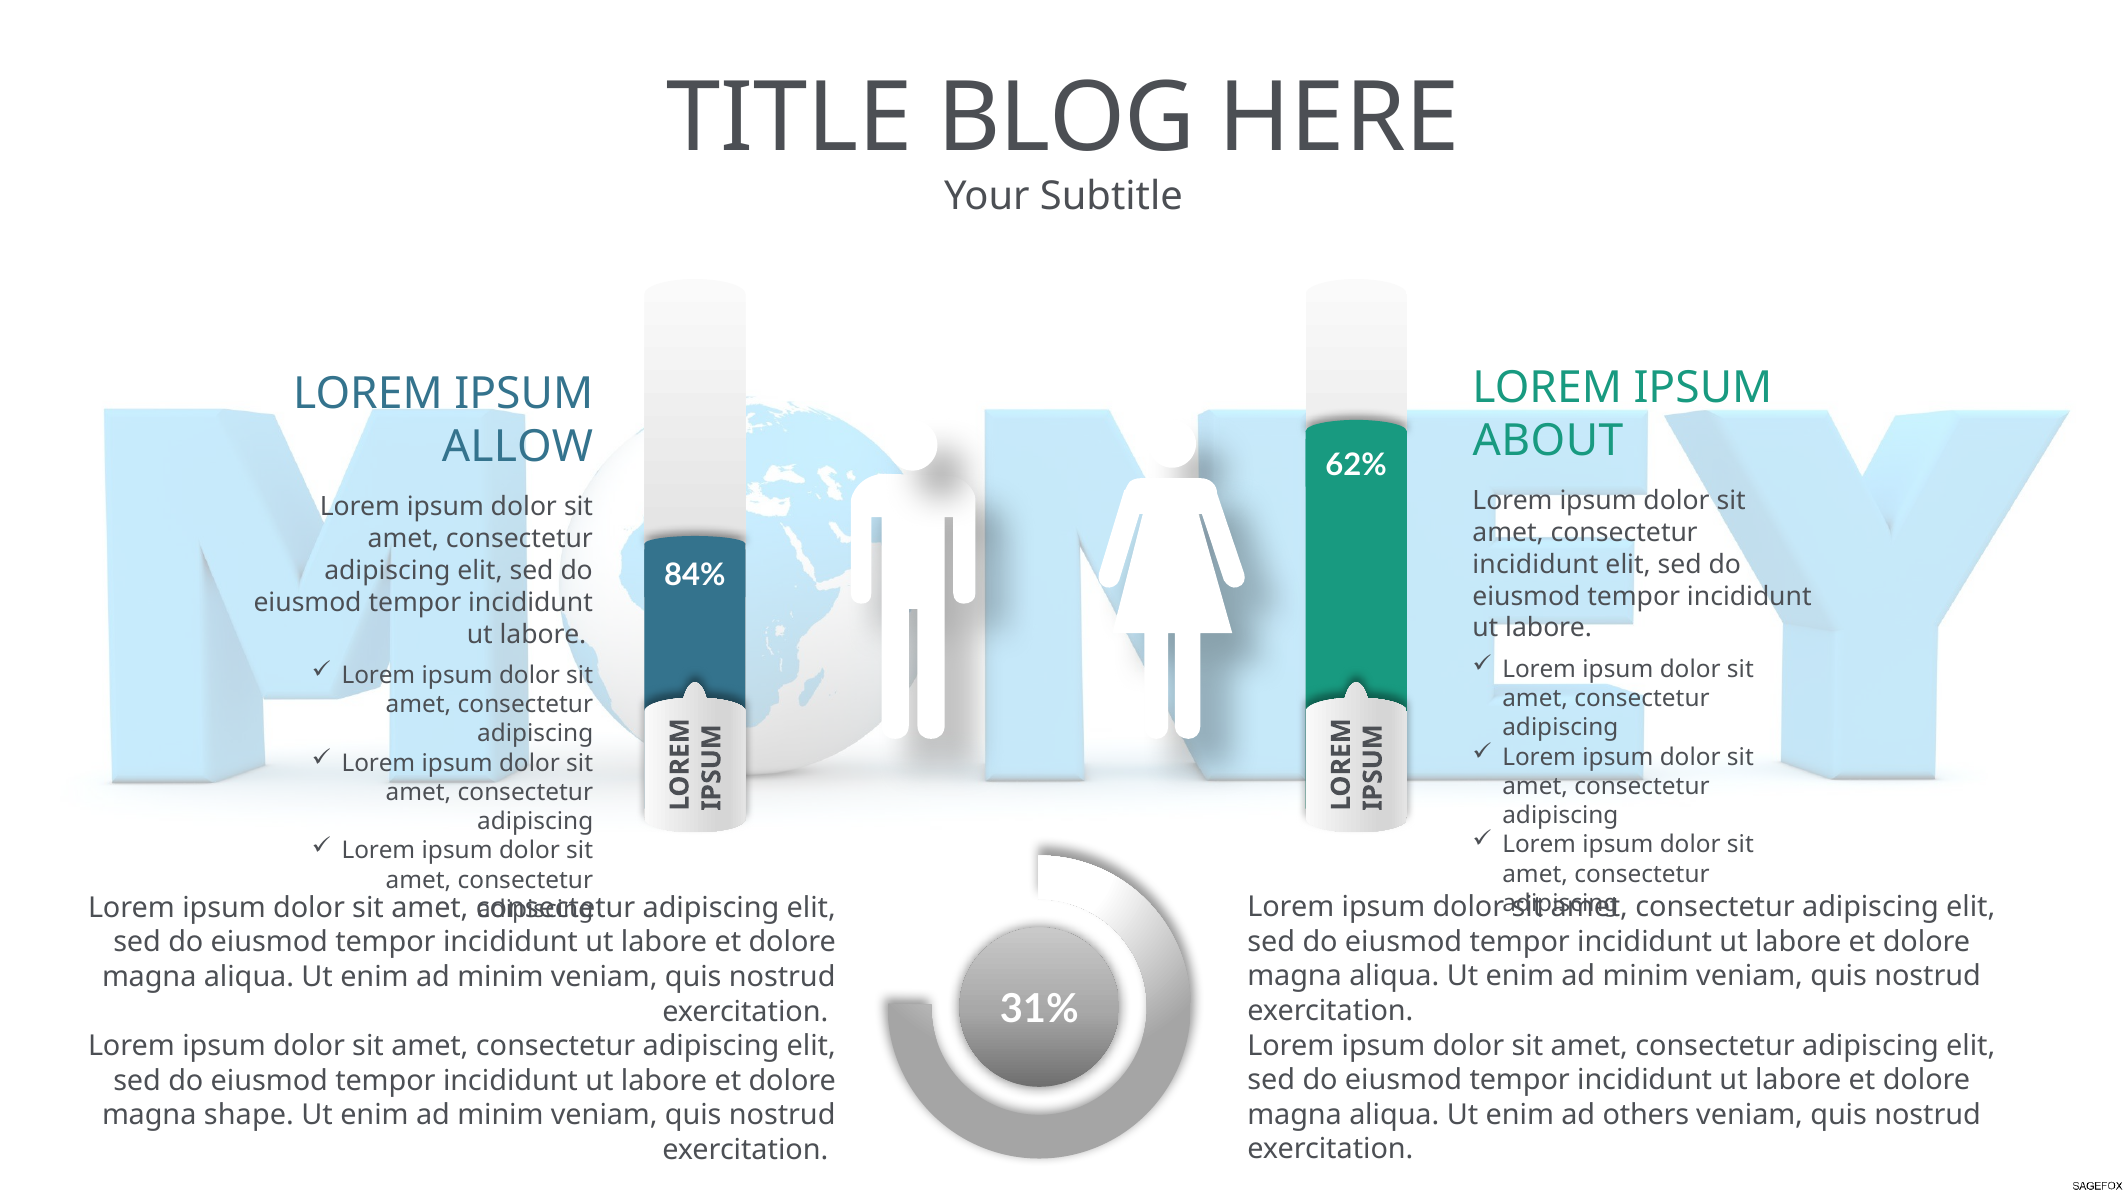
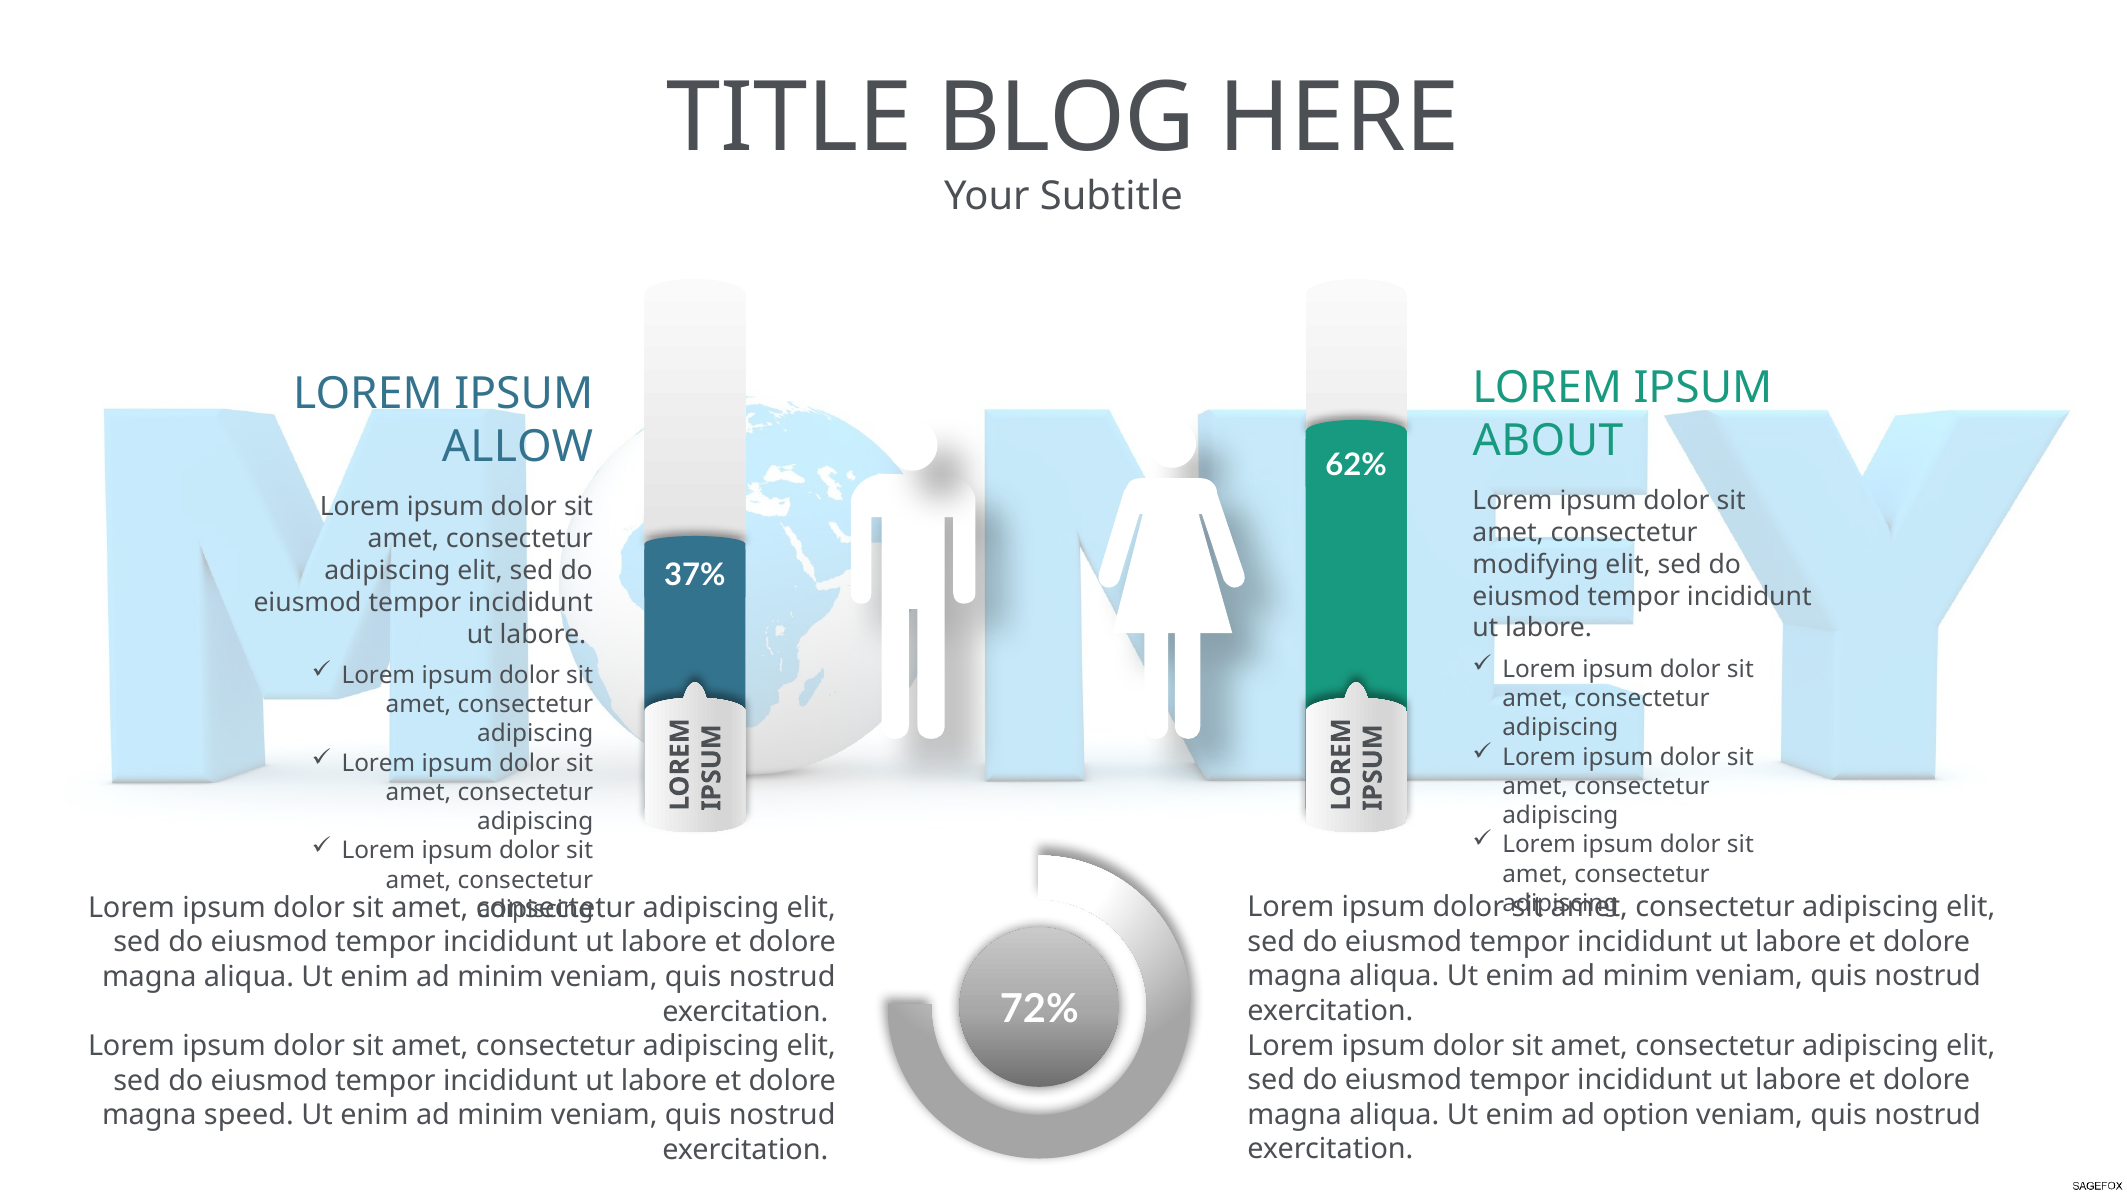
incididunt at (1536, 565): incididunt -> modifying
84%: 84% -> 37%
31%: 31% -> 72%
others: others -> option
shape: shape -> speed
